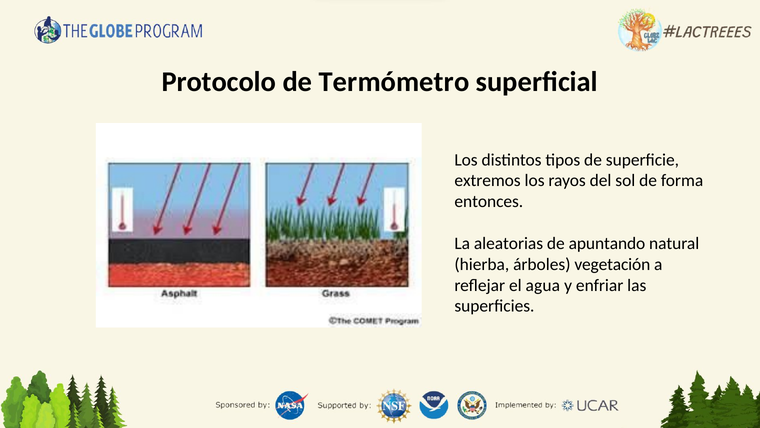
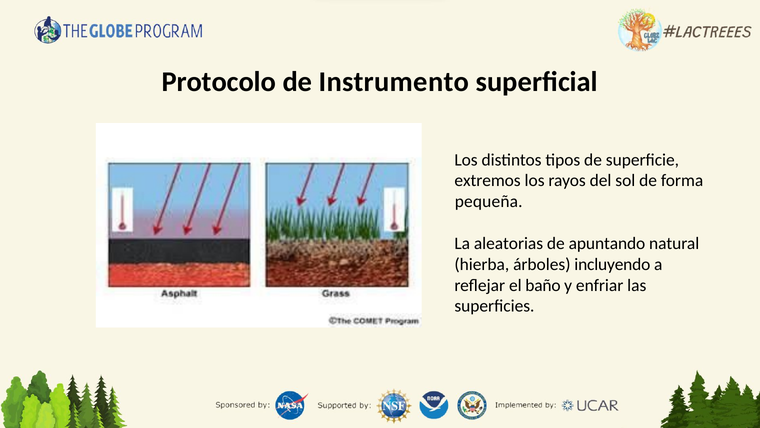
Termómetro: Termómetro -> Instrumento
entonces: entonces -> pequeña
vegetación: vegetación -> incluyendo
agua: agua -> baño
